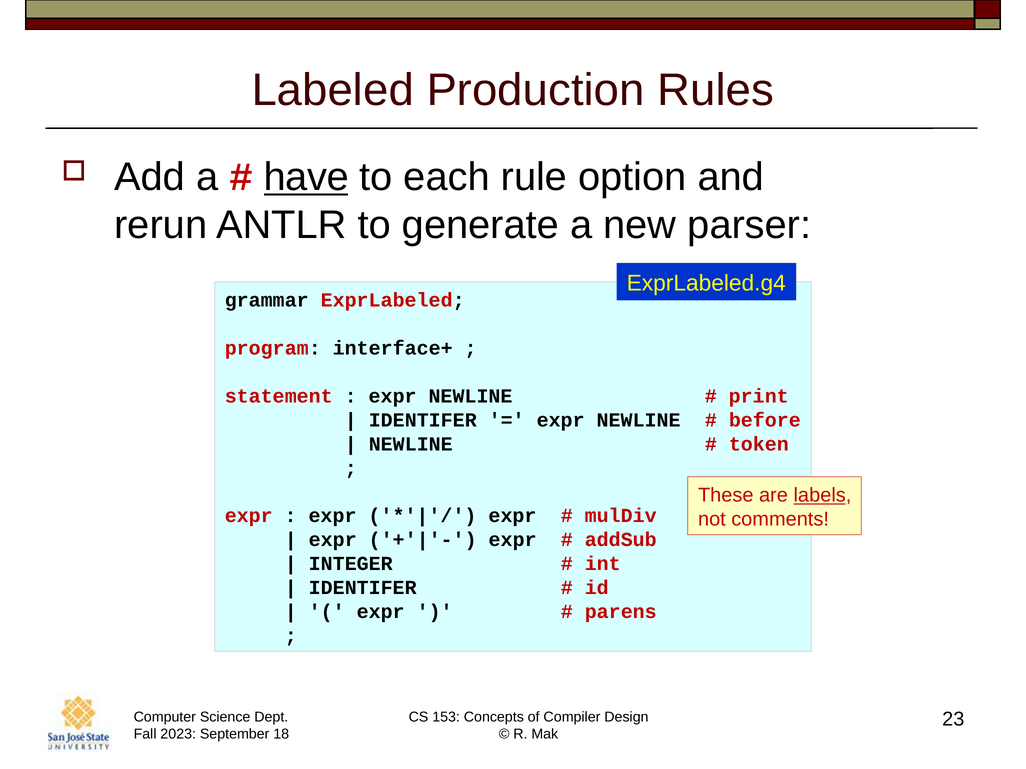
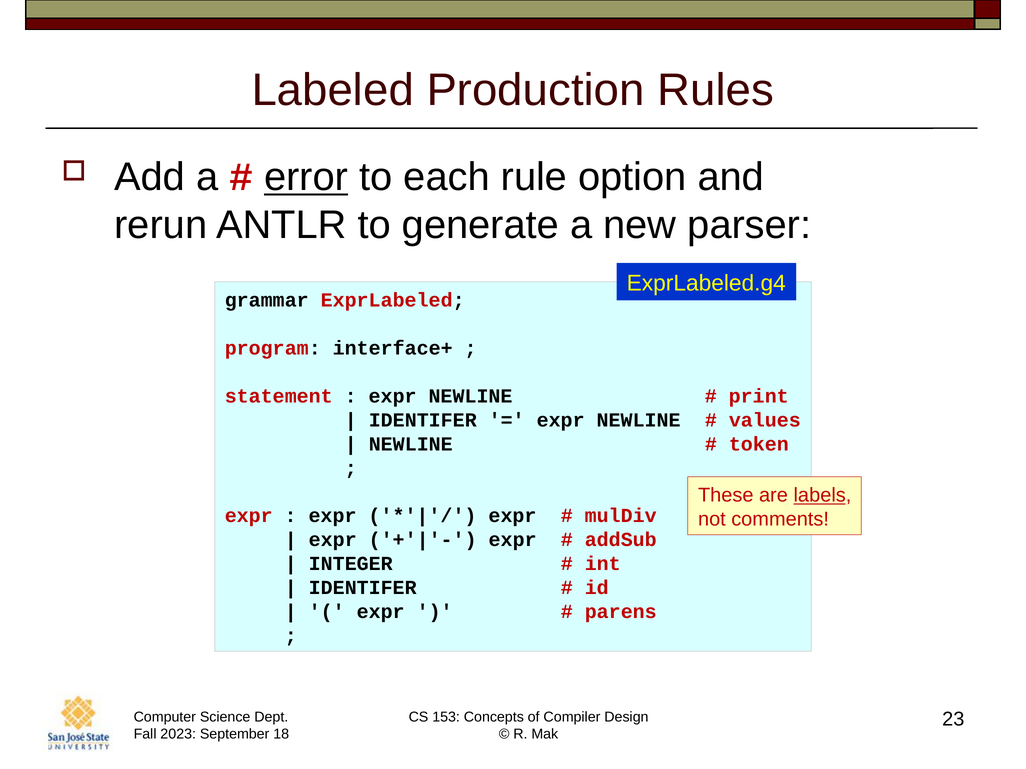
have: have -> error
before: before -> values
